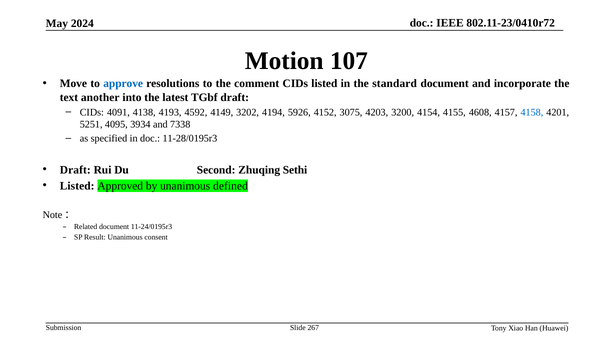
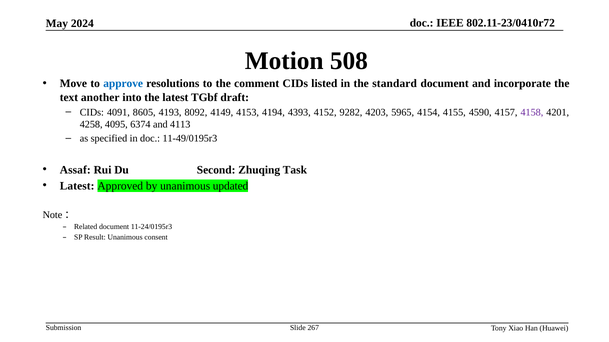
107: 107 -> 508
4138: 4138 -> 8605
4592: 4592 -> 8092
3202: 3202 -> 4153
5926: 5926 -> 4393
3075: 3075 -> 9282
3200: 3200 -> 5965
4608: 4608 -> 4590
4158 colour: blue -> purple
5251: 5251 -> 4258
3934: 3934 -> 6374
7338: 7338 -> 4113
11-28/0195r3: 11-28/0195r3 -> 11-49/0195r3
Draft at (75, 170): Draft -> Assaf
Sethi: Sethi -> Task
Listed at (77, 186): Listed -> Latest
defined: defined -> updated
